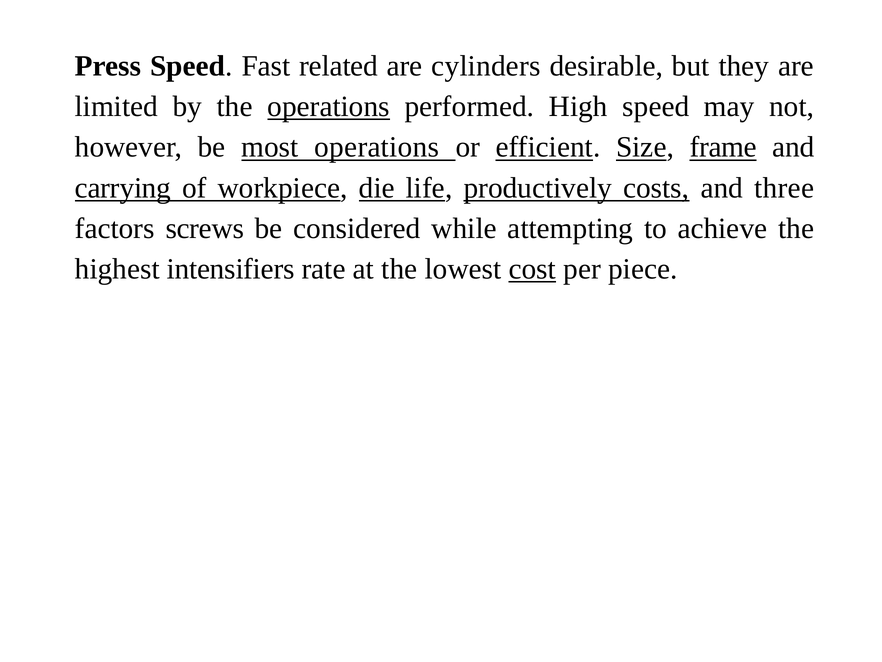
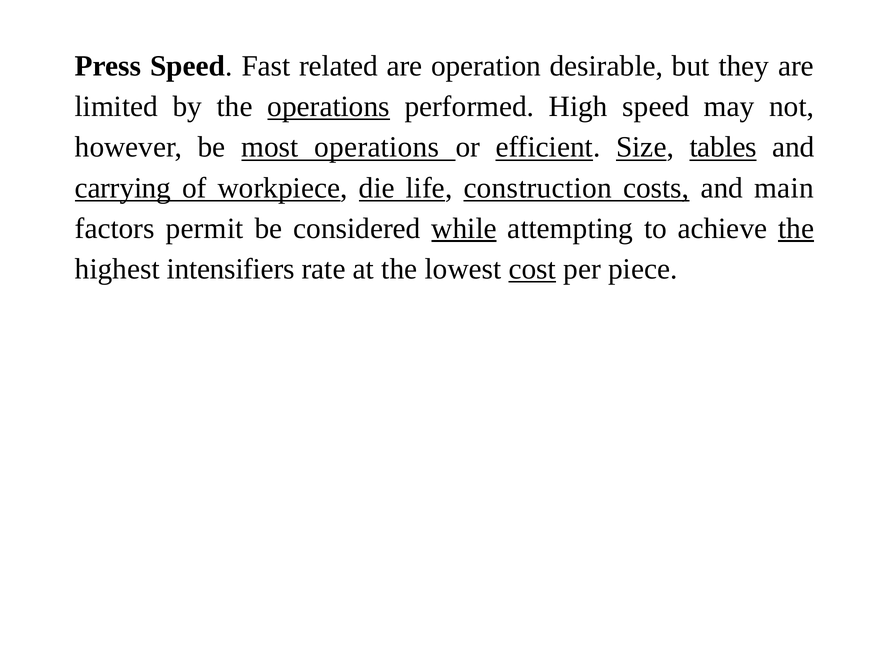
cylinders: cylinders -> operation
frame: frame -> tables
productively: productively -> construction
three: three -> main
screws: screws -> permit
while underline: none -> present
the at (796, 228) underline: none -> present
